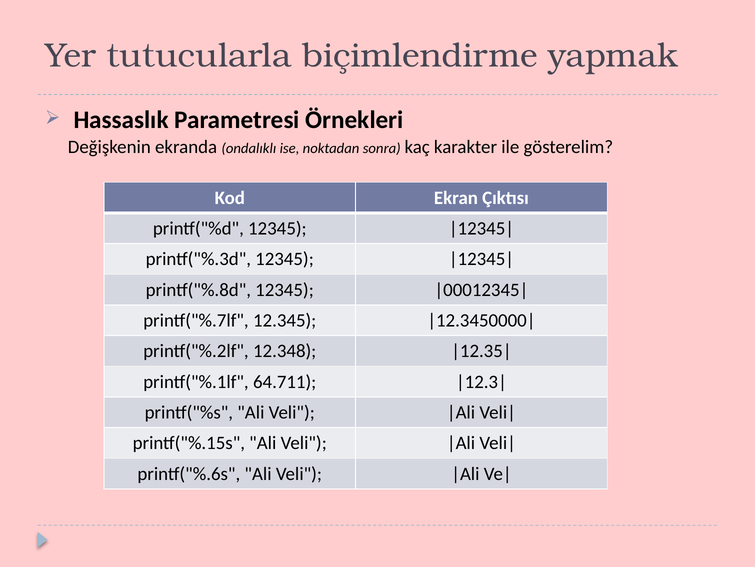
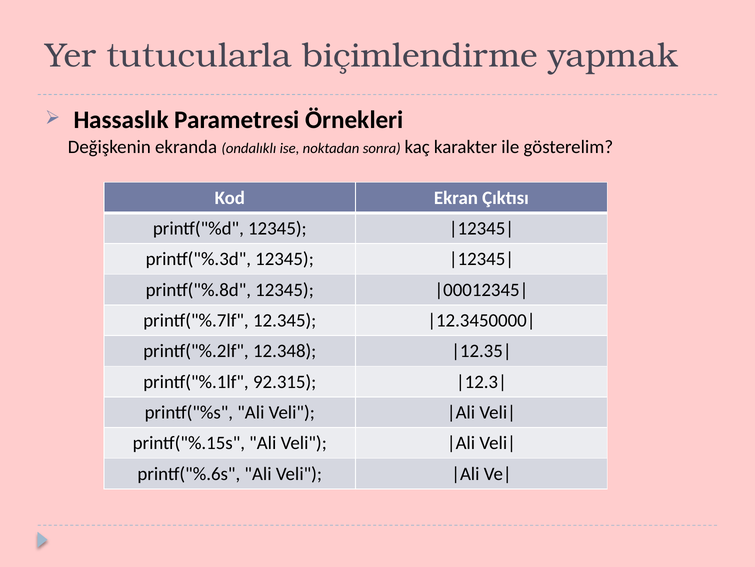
64.711: 64.711 -> 92.315
